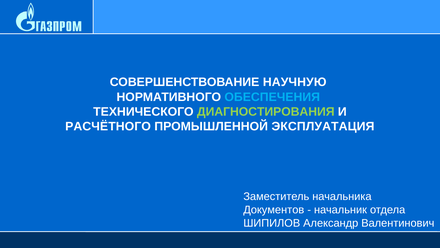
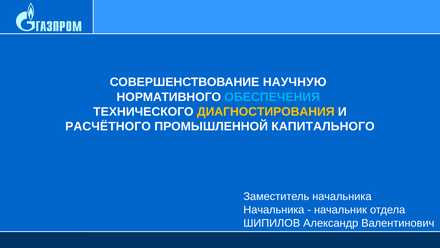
ДИАГНОСТИРОВАНИЯ colour: light green -> yellow
ЭКСПЛУАТАЦИЯ: ЭКСПЛУАТАЦИЯ -> КАПИТАЛЬНОГО
Документов at (274, 209): Документов -> Начальника
